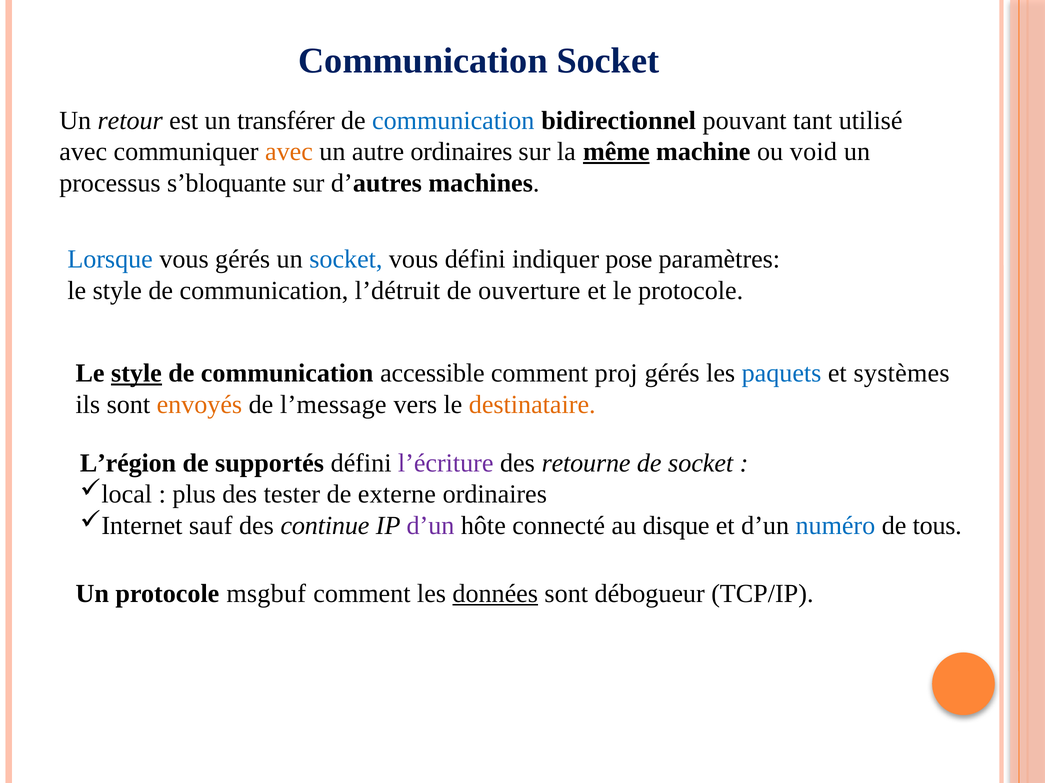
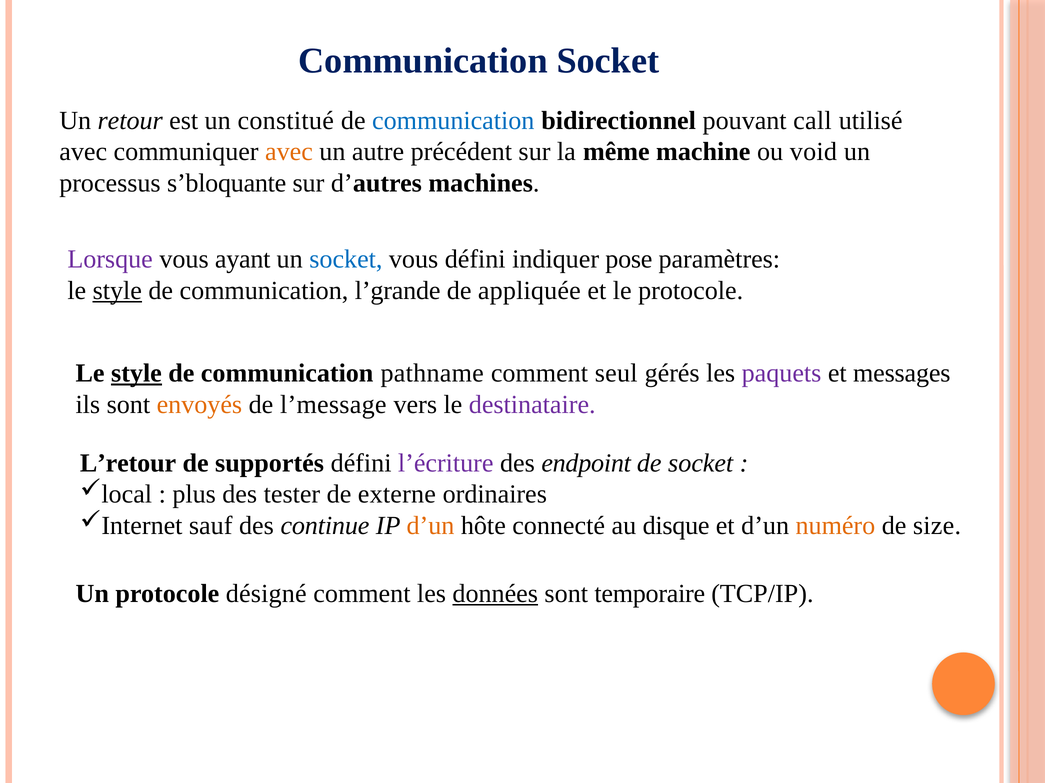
transférer: transférer -> constitué
tant: tant -> call
autre ordinaires: ordinaires -> précédent
même underline: present -> none
Lorsque colour: blue -> purple
vous gérés: gérés -> ayant
style at (117, 291) underline: none -> present
l’détruit: l’détruit -> l’grande
ouverture: ouverture -> appliquée
accessible: accessible -> pathname
proj: proj -> seul
paquets colour: blue -> purple
systèmes: systèmes -> messages
destinataire colour: orange -> purple
L’région: L’région -> L’retour
retourne: retourne -> endpoint
d’un at (430, 526) colour: purple -> orange
numéro colour: blue -> orange
tous: tous -> size
msgbuf: msgbuf -> désigné
débogueur: débogueur -> temporaire
